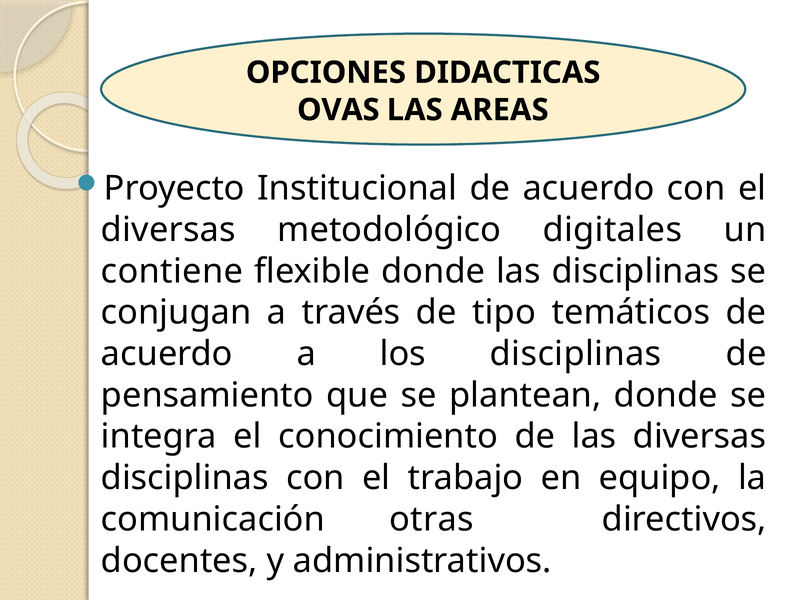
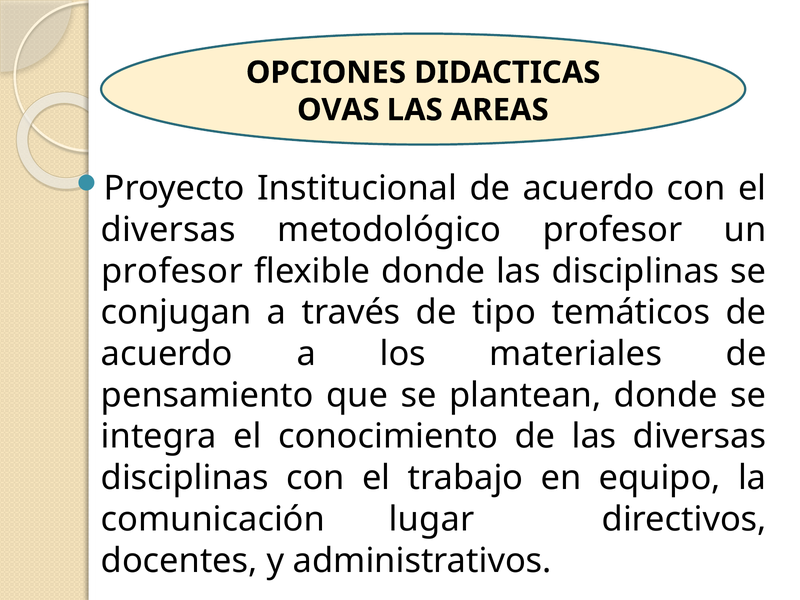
metodológico digitales: digitales -> profesor
contiene at (172, 271): contiene -> profesor
los disciplinas: disciplinas -> materiales
otras: otras -> lugar
